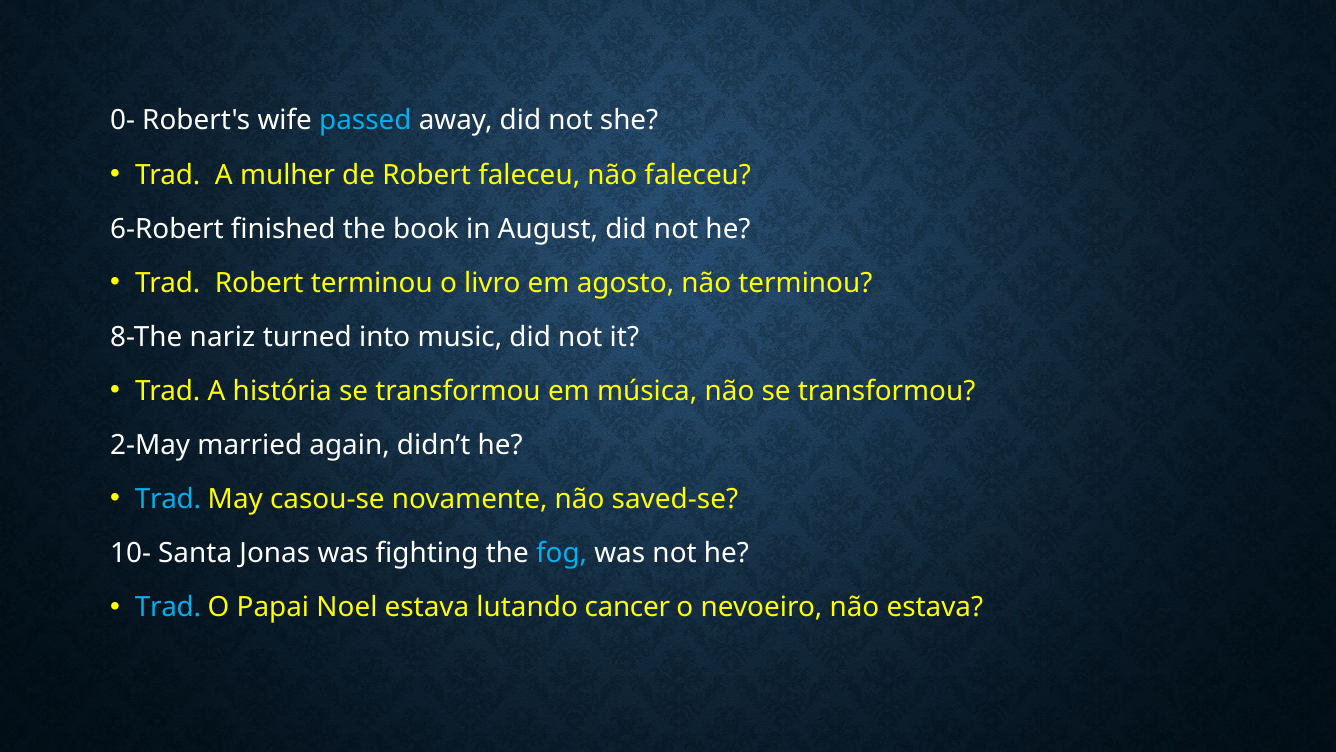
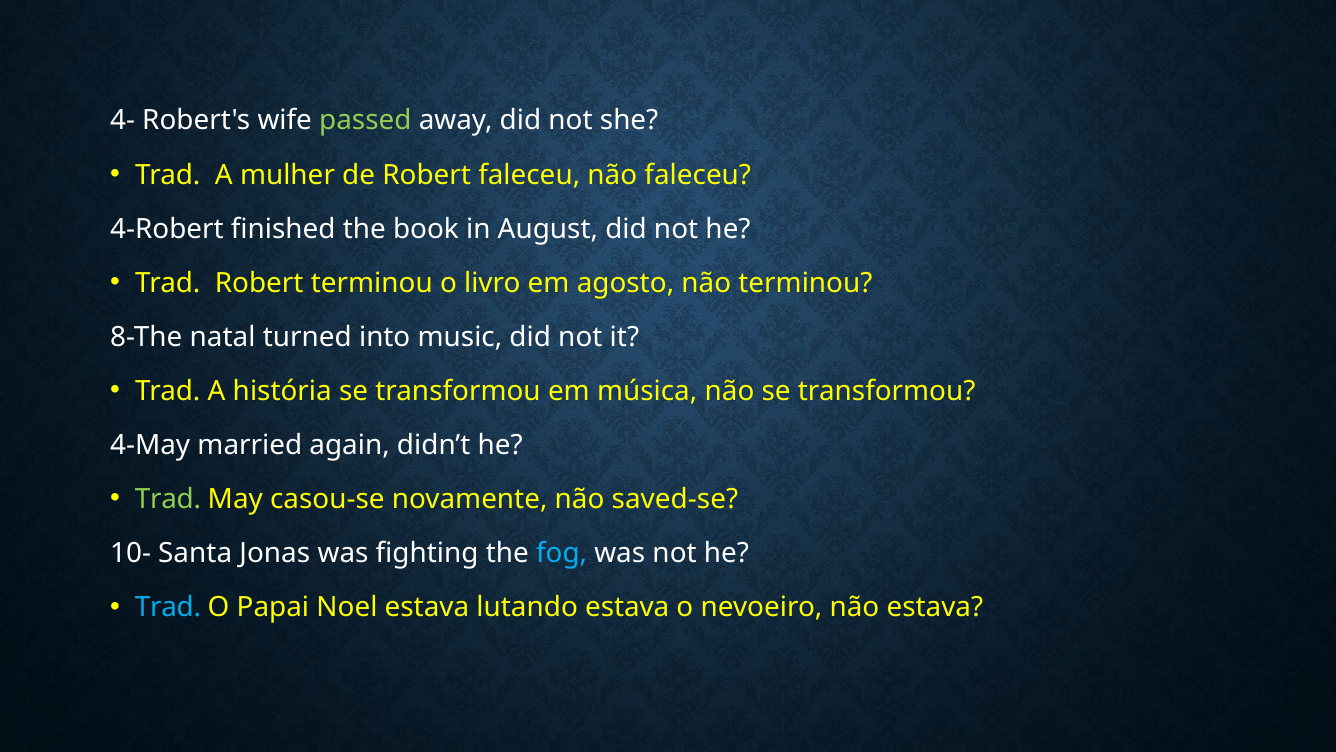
0-: 0- -> 4-
passed colour: light blue -> light green
6-Robert: 6-Robert -> 4-Robert
nariz: nariz -> natal
2-May: 2-May -> 4-May
Trad at (168, 499) colour: light blue -> light green
lutando cancer: cancer -> estava
